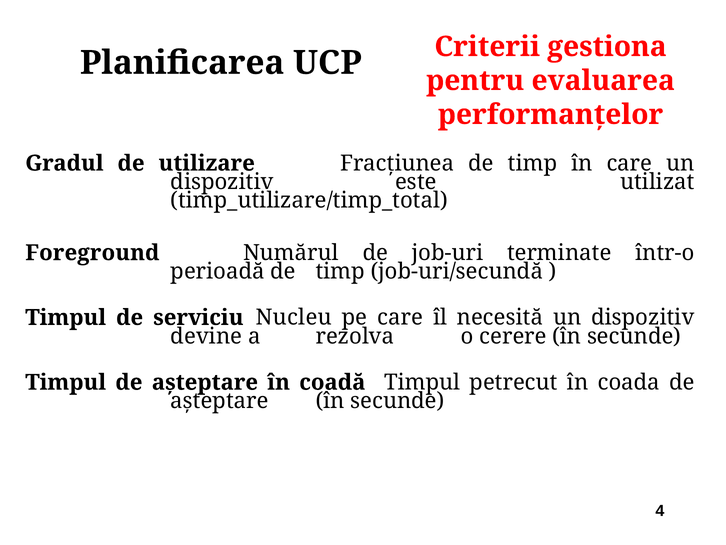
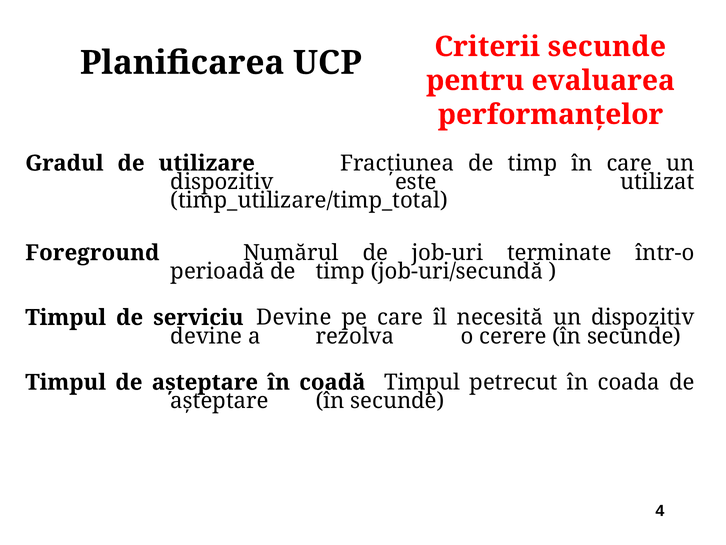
Criterii gestiona: gestiona -> secunde
serviciu Nucleu: Nucleu -> Devine
